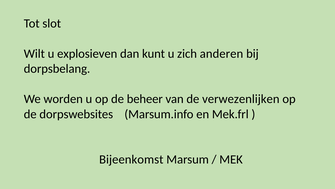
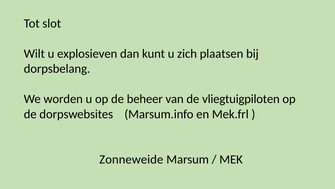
anderen: anderen -> plaatsen
verwezenlijken: verwezenlijken -> vliegtuigpiloten
Bijeenkomst: Bijeenkomst -> Zonneweide
